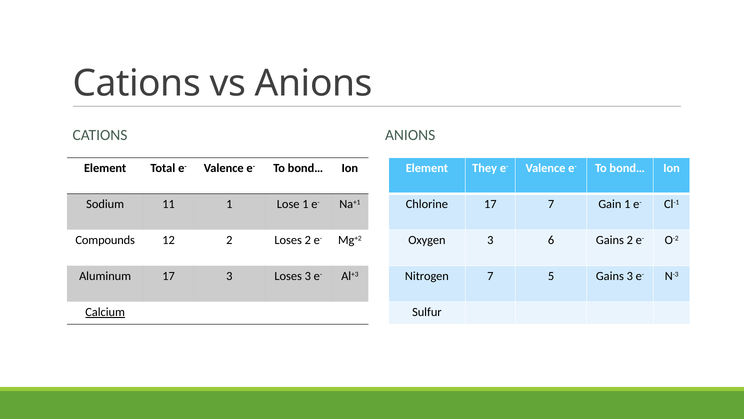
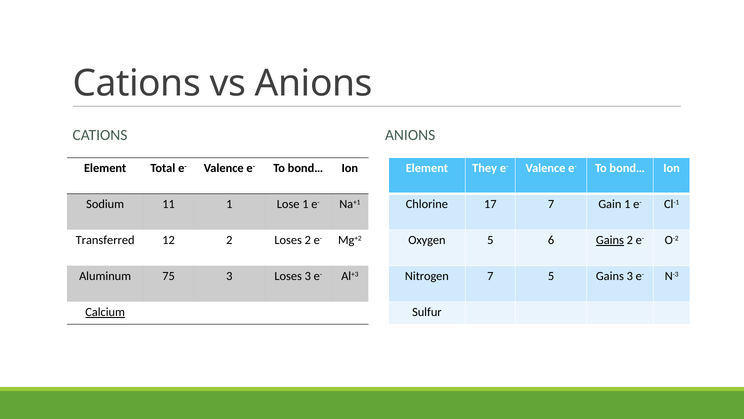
Compounds: Compounds -> Transferred
Oxygen 3: 3 -> 5
Gains at (610, 240) underline: none -> present
Aluminum 17: 17 -> 75
